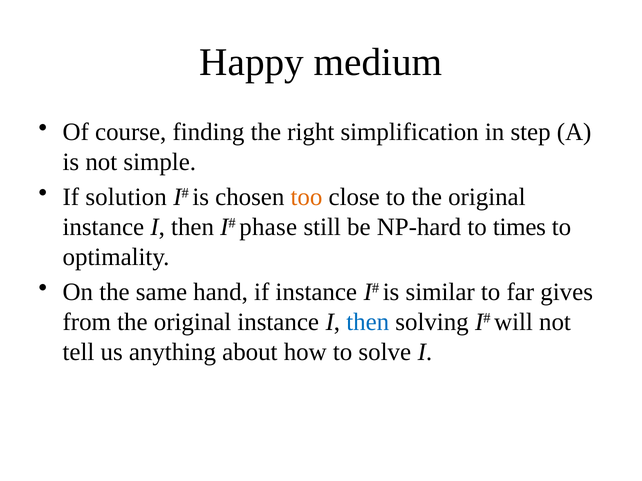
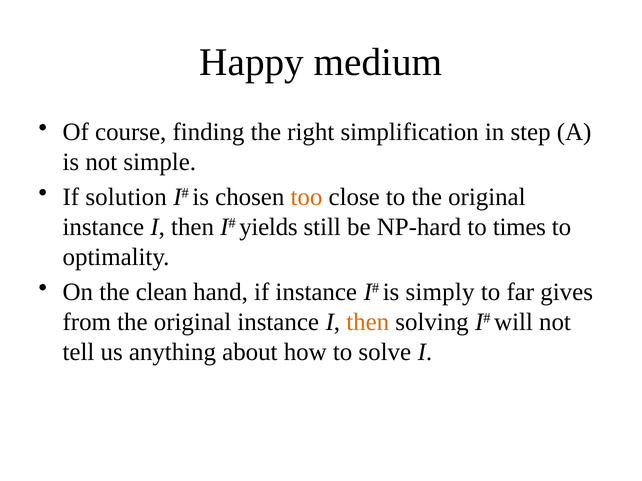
phase: phase -> yields
same: same -> clean
similar: similar -> simply
then at (368, 322) colour: blue -> orange
